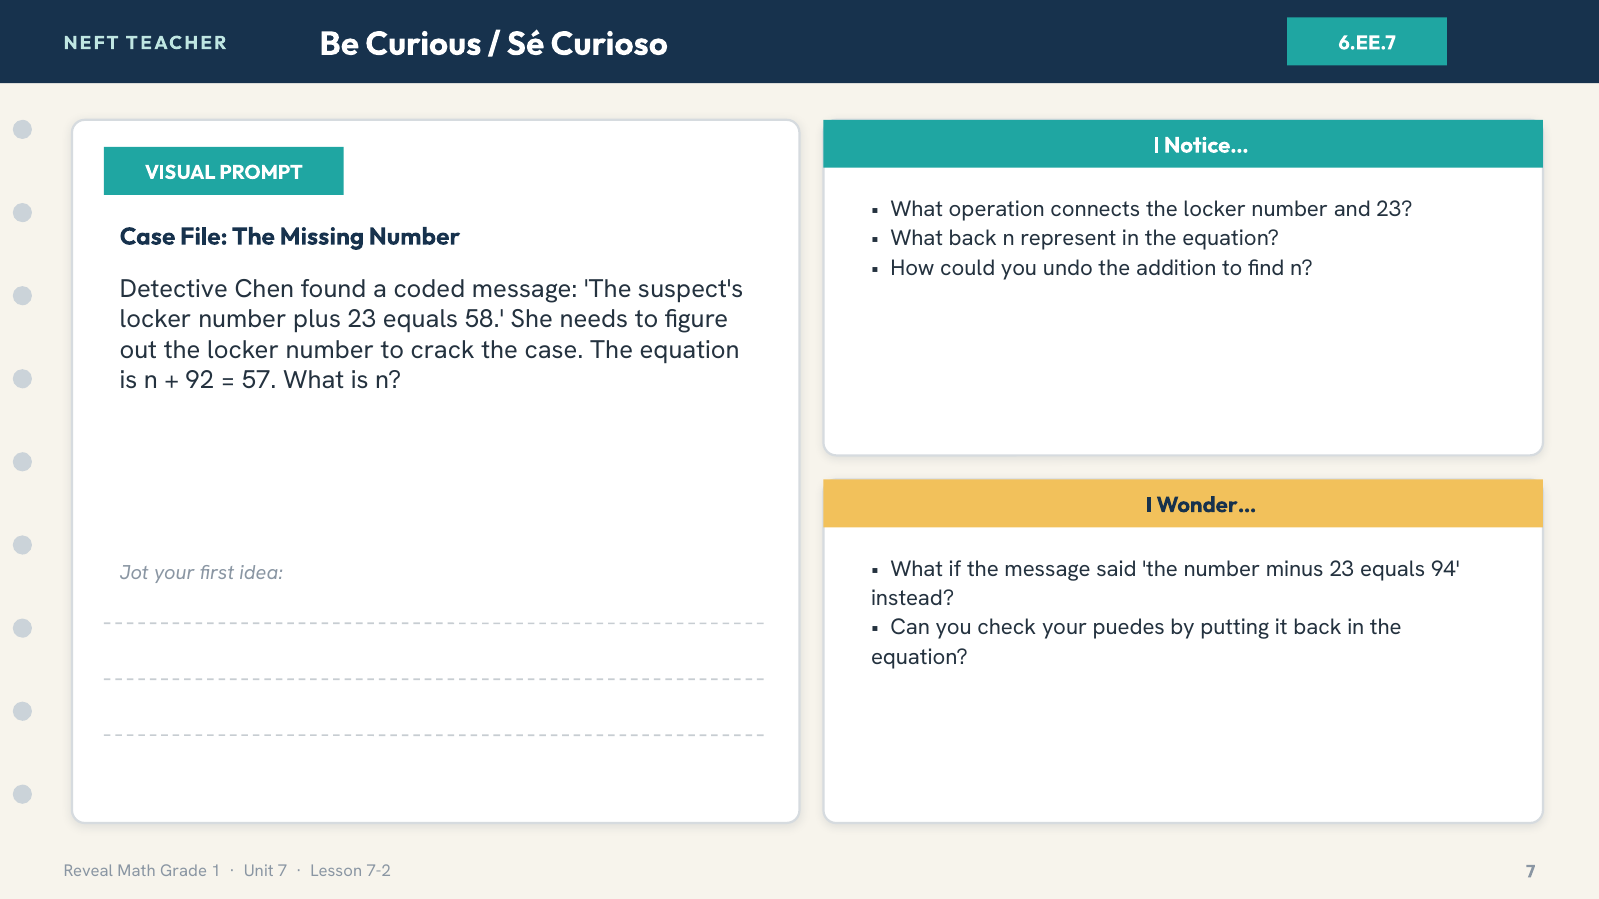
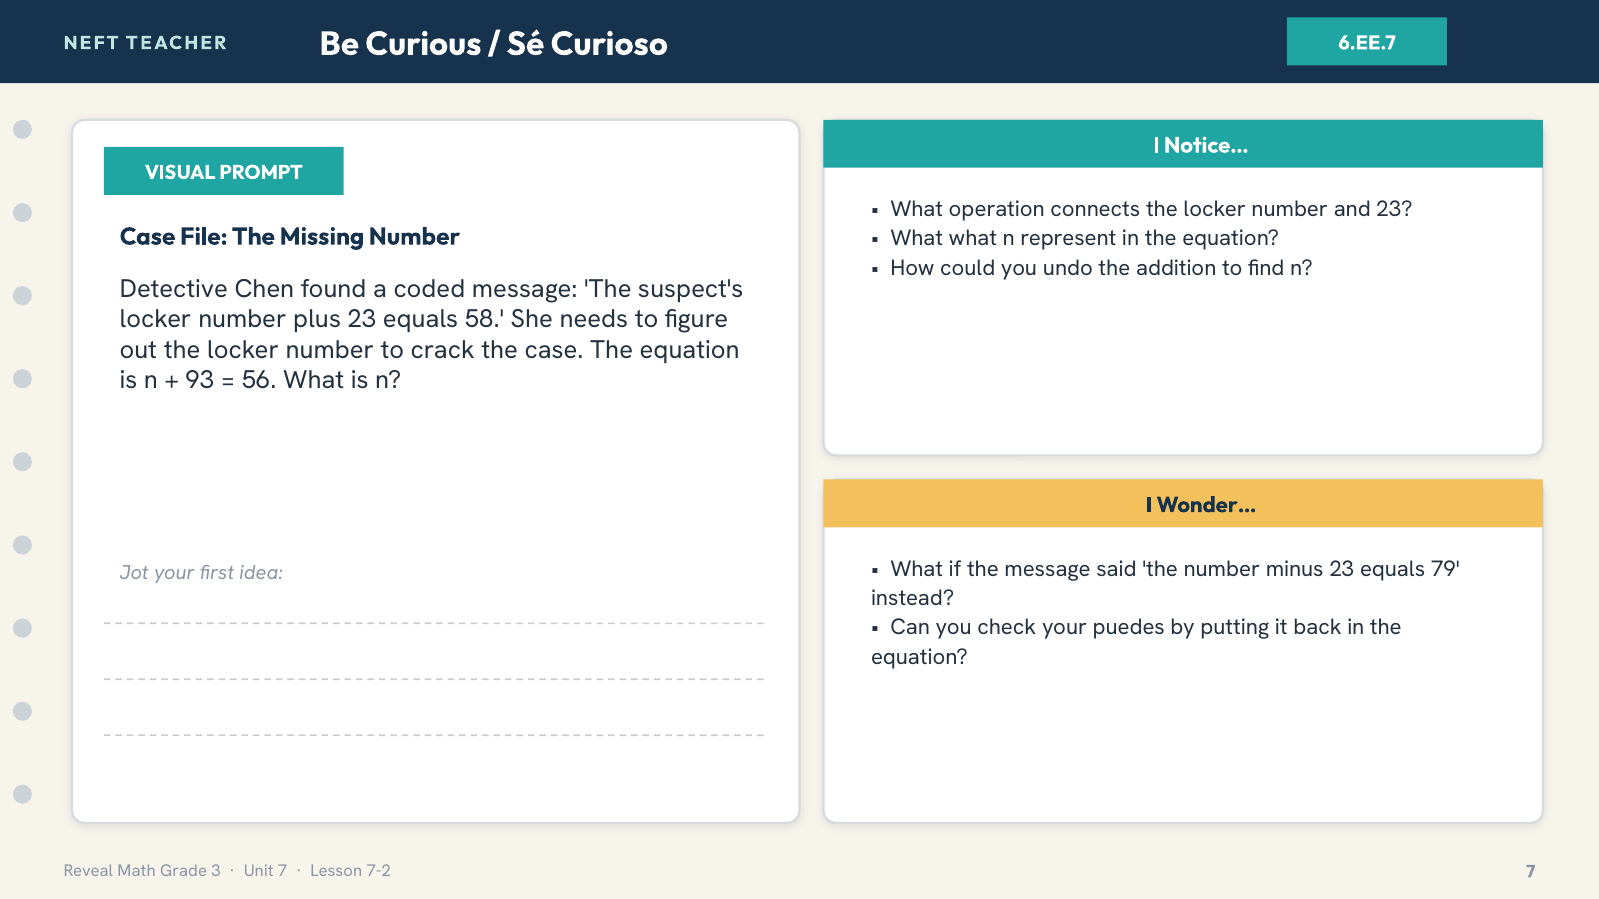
What back: back -> what
92: 92 -> 93
57: 57 -> 56
94: 94 -> 79
1: 1 -> 3
